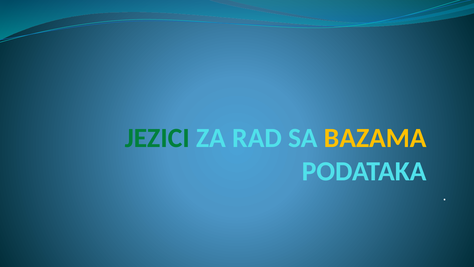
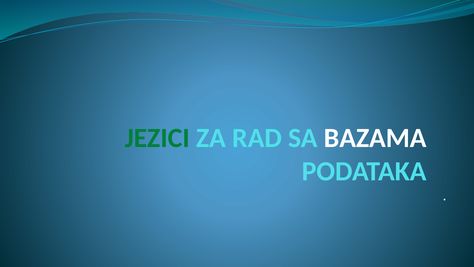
BAZAMA colour: yellow -> white
